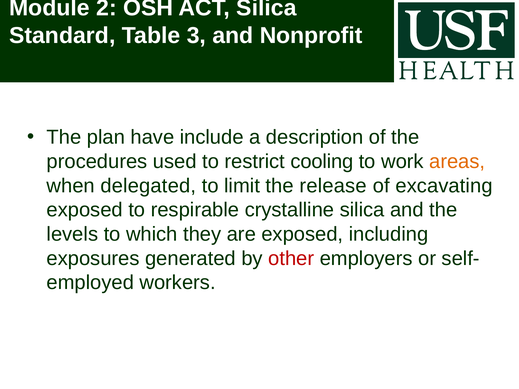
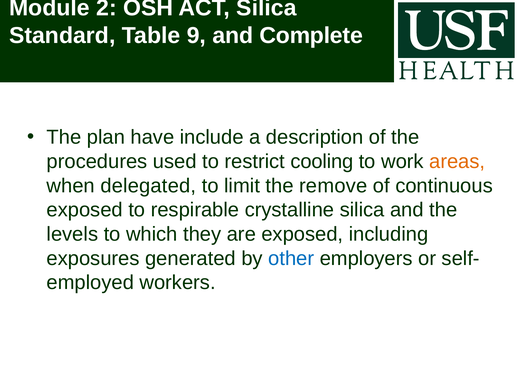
3: 3 -> 9
Nonprofit: Nonprofit -> Complete
release: release -> remove
excavating: excavating -> continuous
other colour: red -> blue
